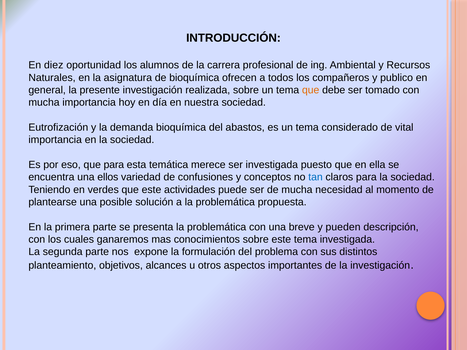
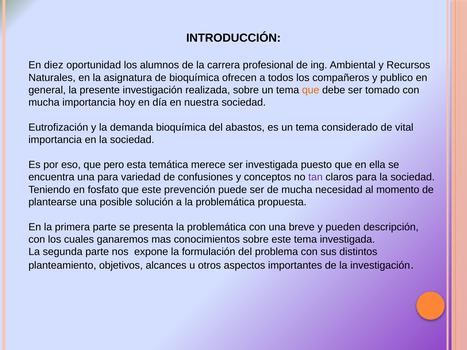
que para: para -> pero
una ellos: ellos -> para
tan colour: blue -> purple
verdes: verdes -> fosfato
actividades: actividades -> prevención
